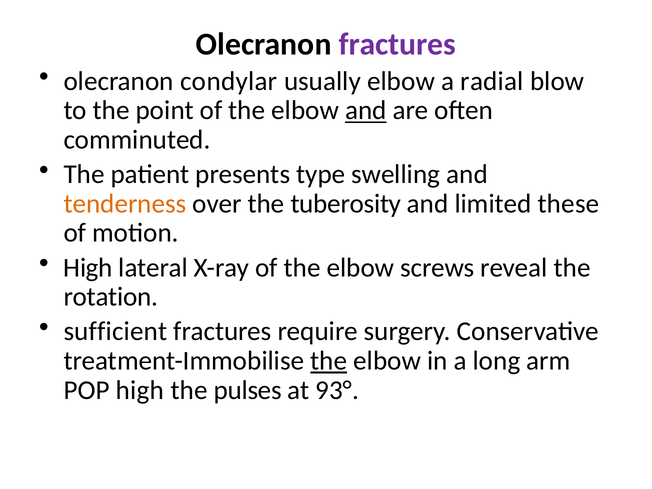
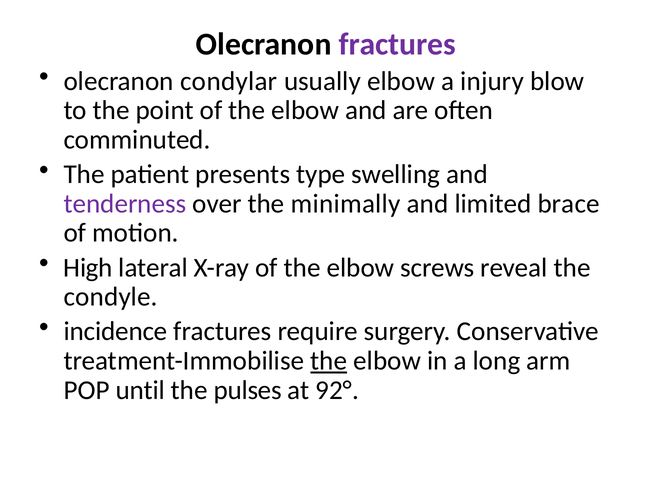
radial: radial -> injury
and at (366, 110) underline: present -> none
tenderness colour: orange -> purple
tuberosity: tuberosity -> minimally
these: these -> brace
rotation: rotation -> condyle
sufficient: sufficient -> incidence
POP high: high -> until
93°: 93° -> 92°
